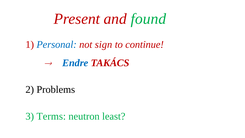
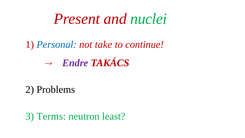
found: found -> nuclei
sign: sign -> take
Endre colour: blue -> purple
